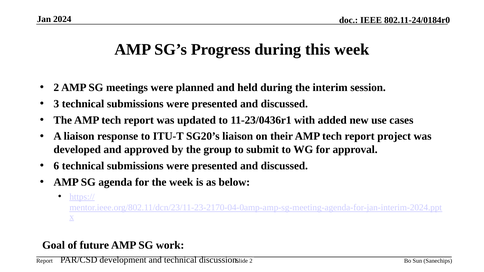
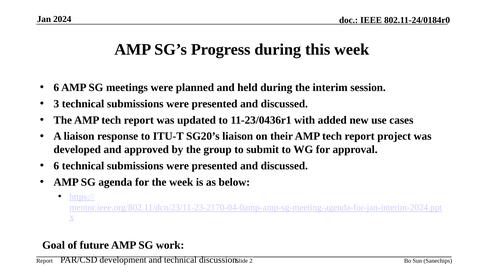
2 at (56, 87): 2 -> 6
